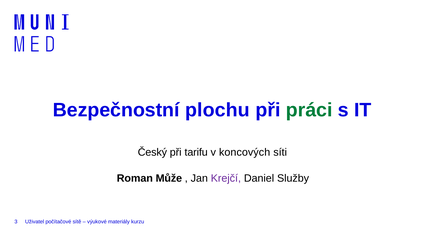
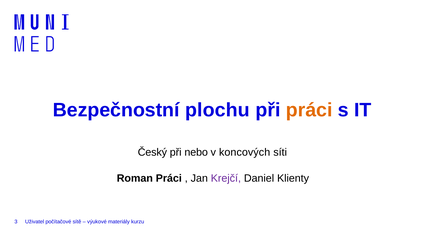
práci at (309, 111) colour: green -> orange
tarifu: tarifu -> nebo
Roman Může: Může -> Práci
Služby: Služby -> Klienty
